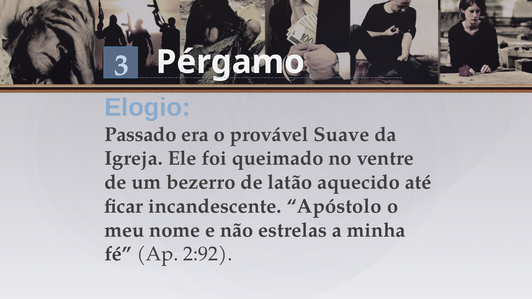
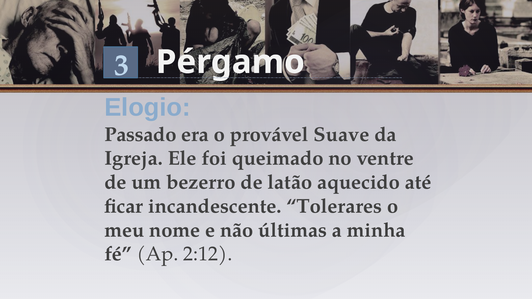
Apóstolo: Apóstolo -> Tolerares
estrelas: estrelas -> últimas
2:92: 2:92 -> 2:12
